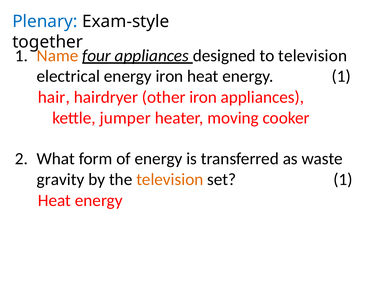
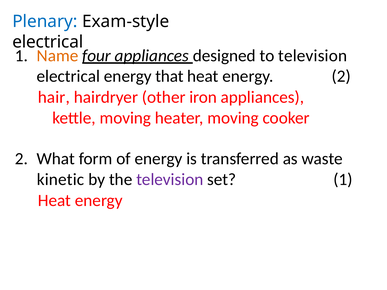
together at (48, 42): together -> electrical
energy iron: iron -> that
energy 1: 1 -> 2
kettle jumper: jumper -> moving
gravity: gravity -> kinetic
television at (170, 180) colour: orange -> purple
